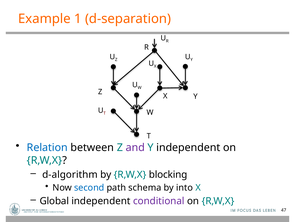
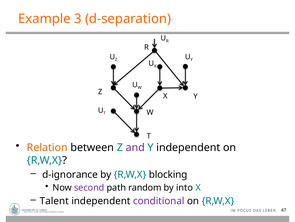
1: 1 -> 3
Relation colour: blue -> orange
d-algorithm: d-algorithm -> d-ignorance
second colour: blue -> purple
schema: schema -> random
Global: Global -> Talent
